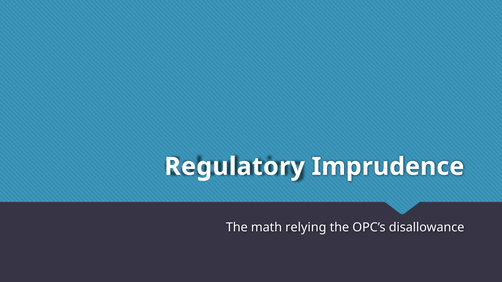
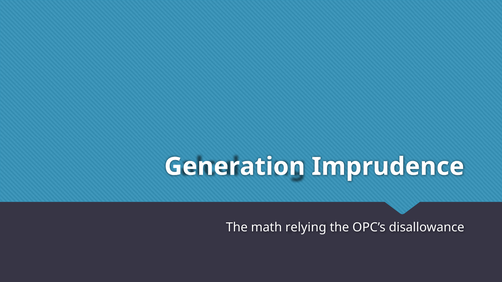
Regulatory: Regulatory -> Generation
